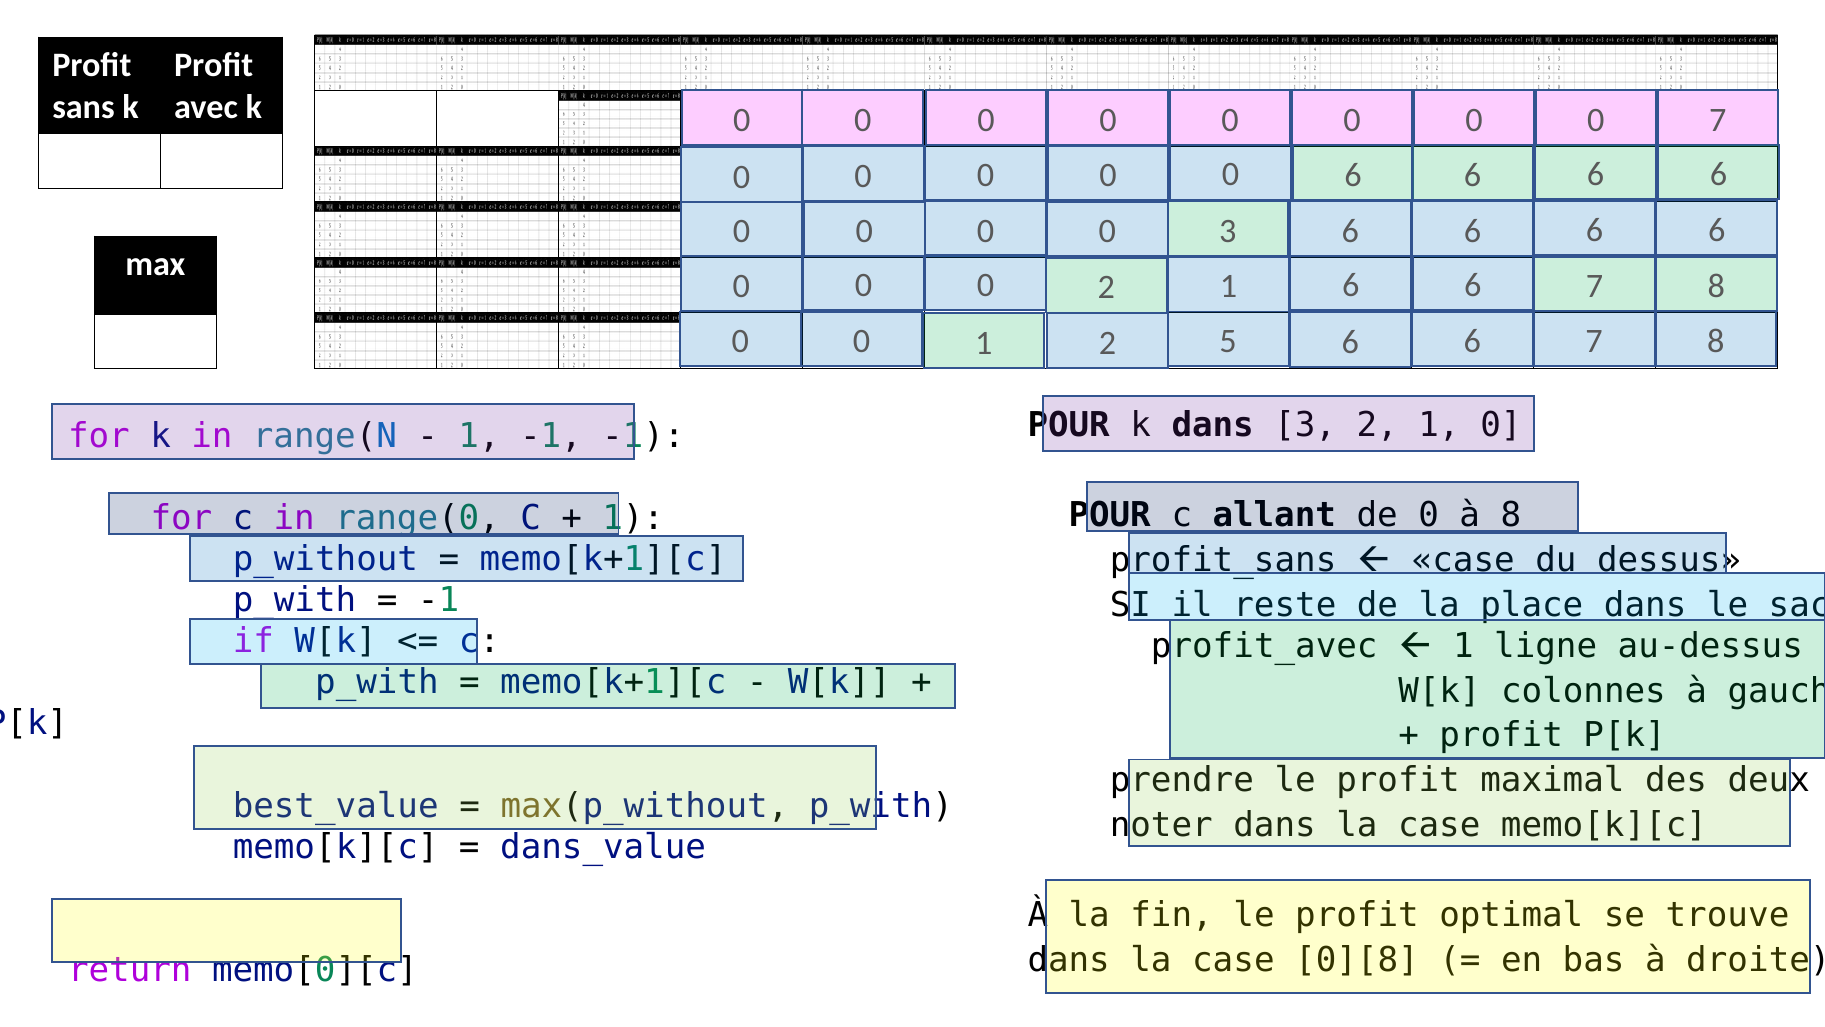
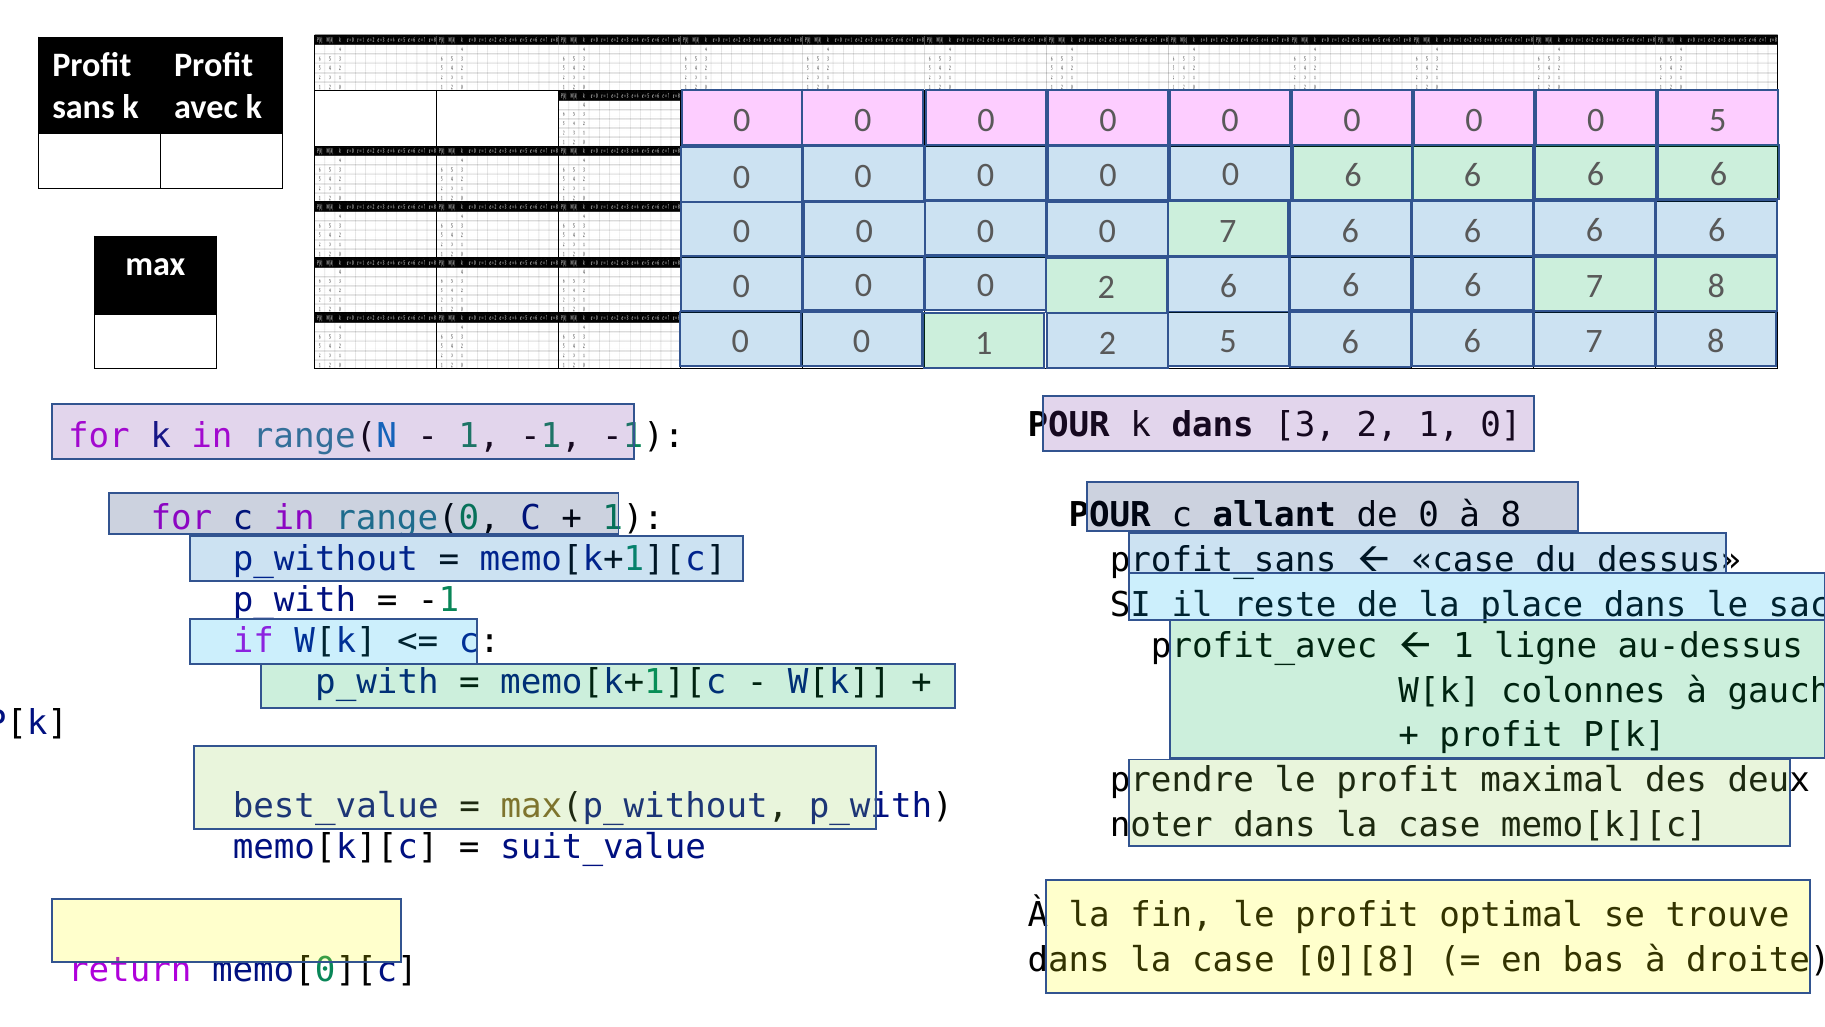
0 7: 7 -> 5
0 3: 3 -> 7
0 2 1: 1 -> 6
dans_value: dans_value -> suit_value
